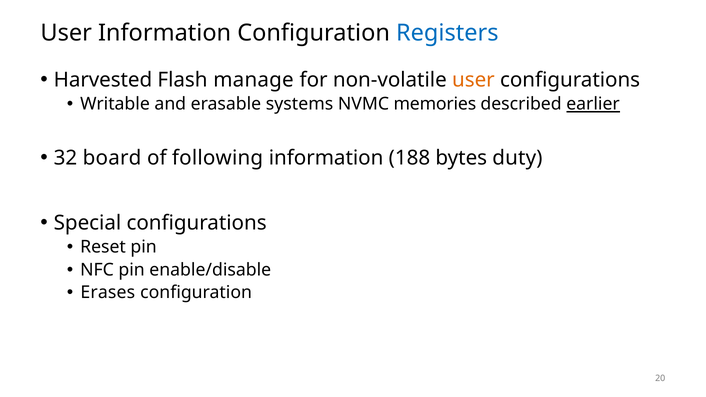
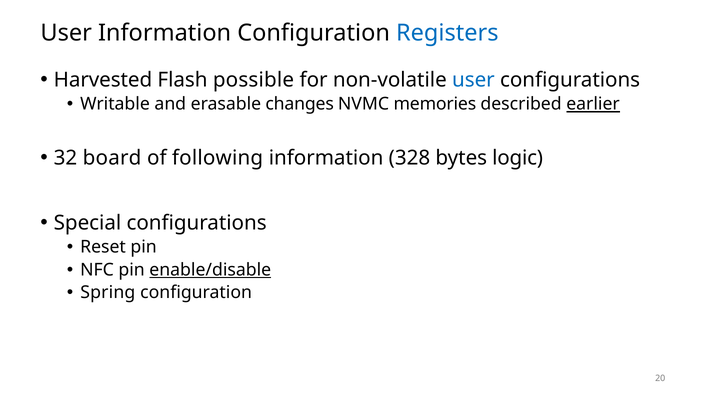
manage: manage -> possible
user at (473, 80) colour: orange -> blue
systems: systems -> changes
188: 188 -> 328
duty: duty -> logic
enable/disable underline: none -> present
Erases: Erases -> Spring
